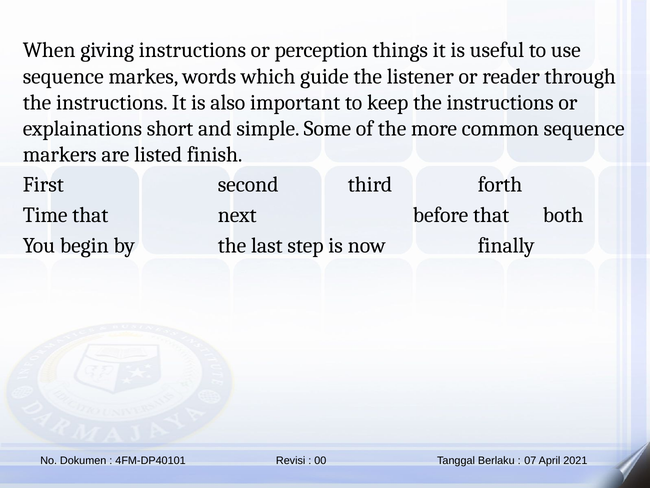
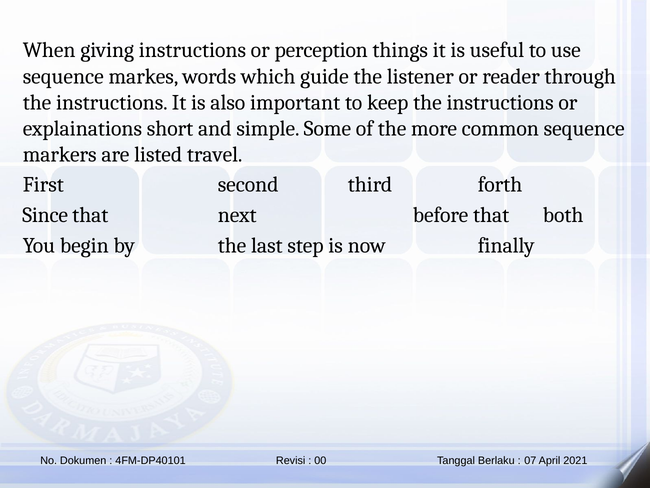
finish: finish -> travel
Time: Time -> Since
